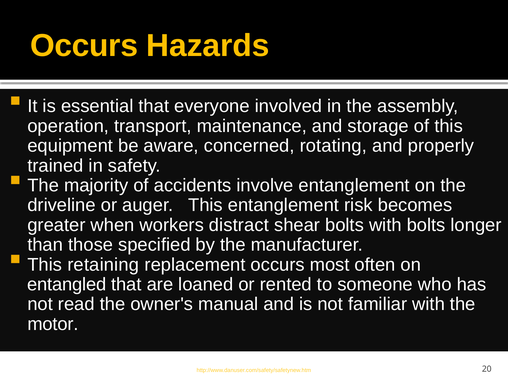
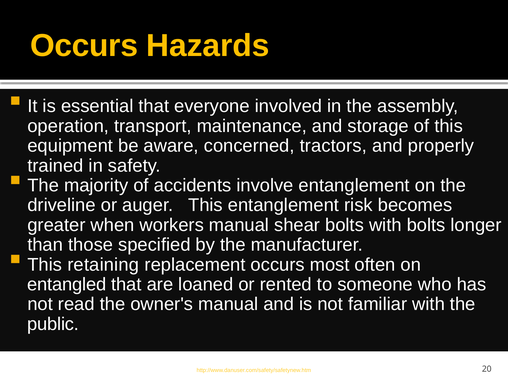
rotating: rotating -> tractors
workers distract: distract -> manual
motor: motor -> public
